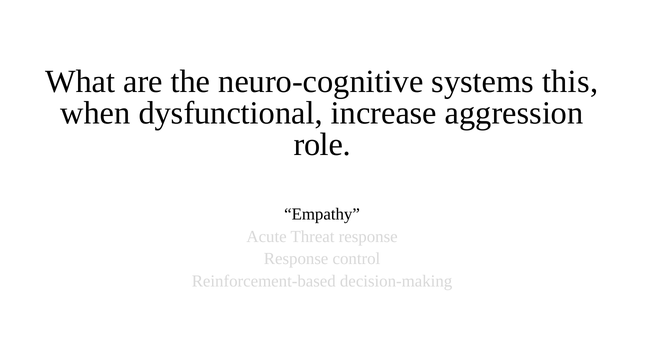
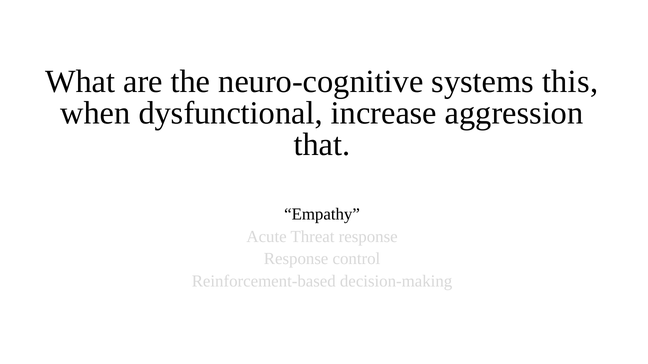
role: role -> that
